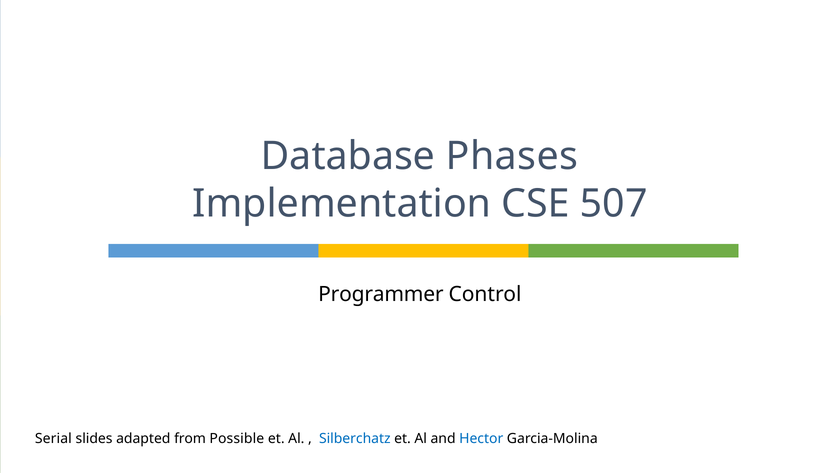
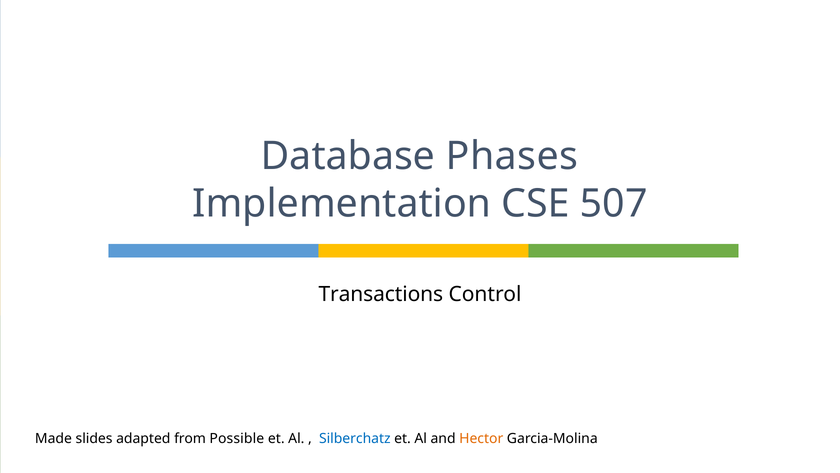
Programmer: Programmer -> Transactions
Serial: Serial -> Made
Hector colour: blue -> orange
